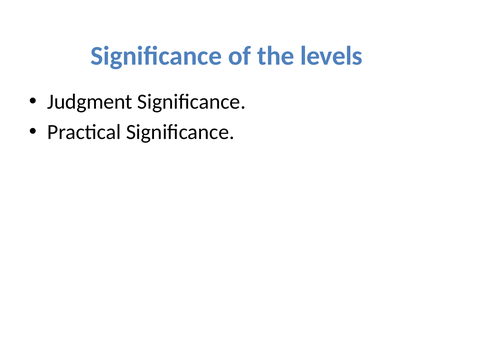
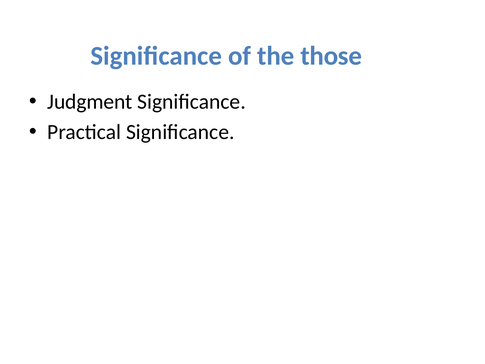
levels: levels -> those
